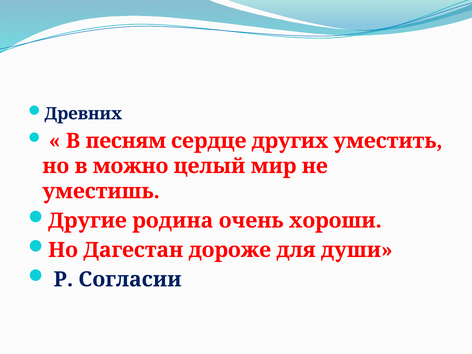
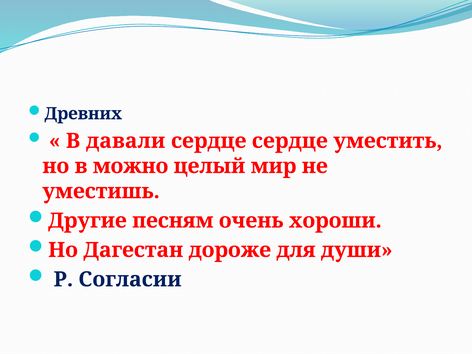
песням: песням -> давали
сердце других: других -> сердце
родина: родина -> песням
